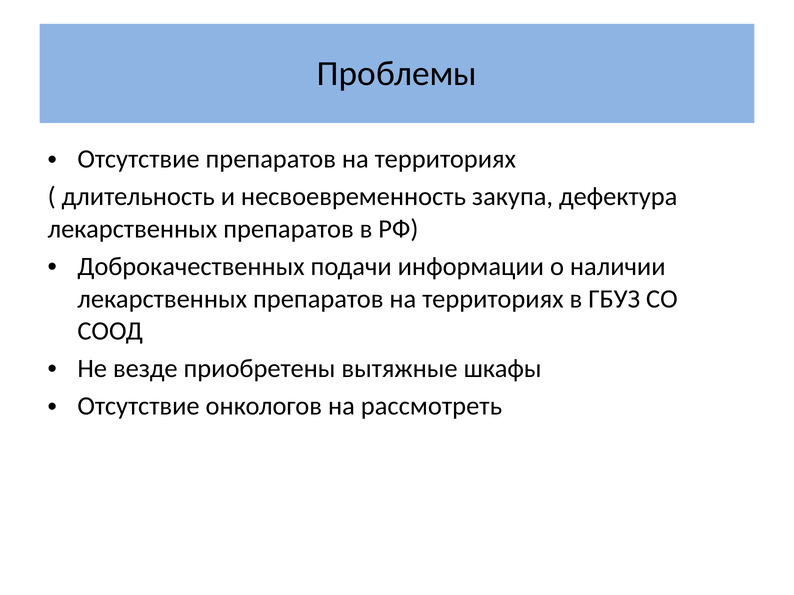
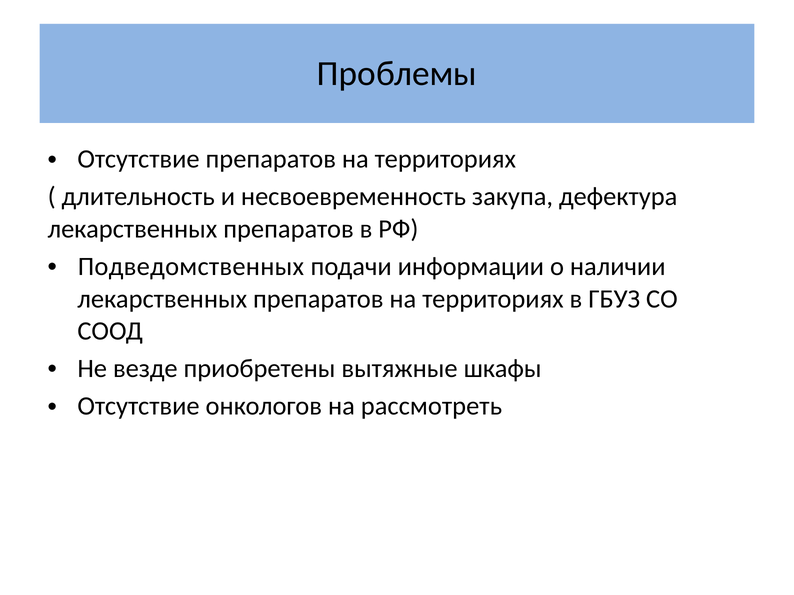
Доброкачественных: Доброкачественных -> Подведомственных
